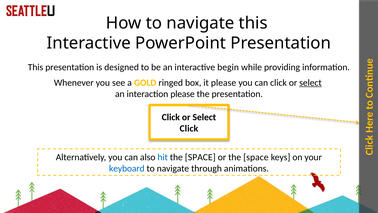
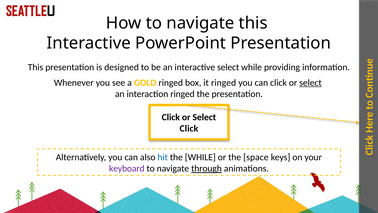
interactive begin: begin -> select
it please: please -> ringed
interaction please: please -> ringed
SPACE at (200, 157): SPACE -> WHILE
keyboard colour: blue -> purple
through underline: none -> present
